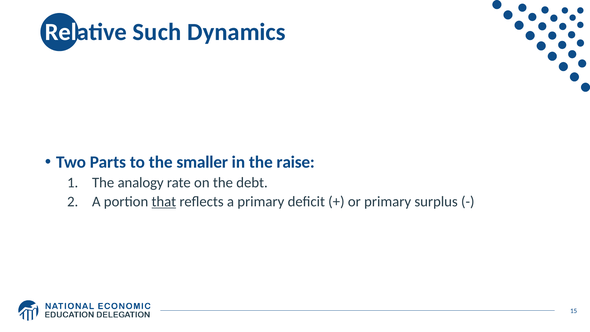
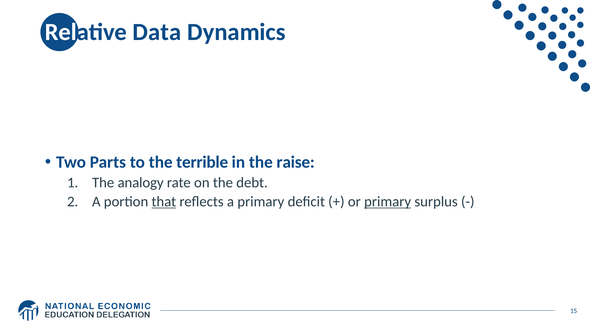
Such: Such -> Data
smaller: smaller -> terrible
primary at (388, 202) underline: none -> present
